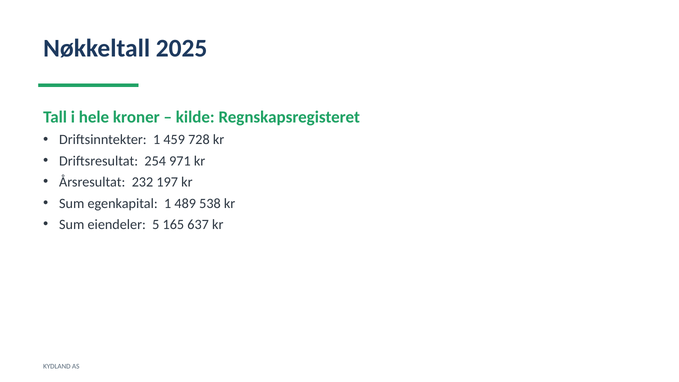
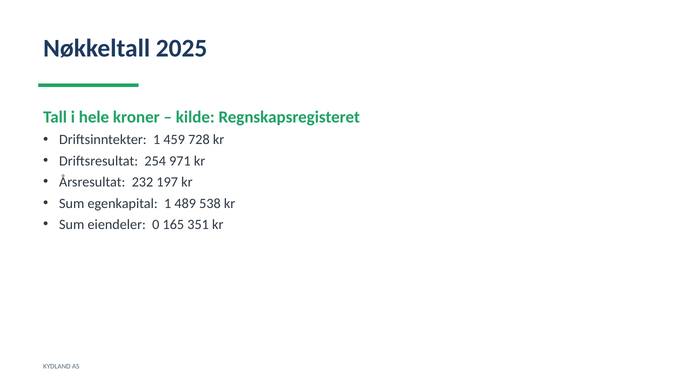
5: 5 -> 0
637: 637 -> 351
